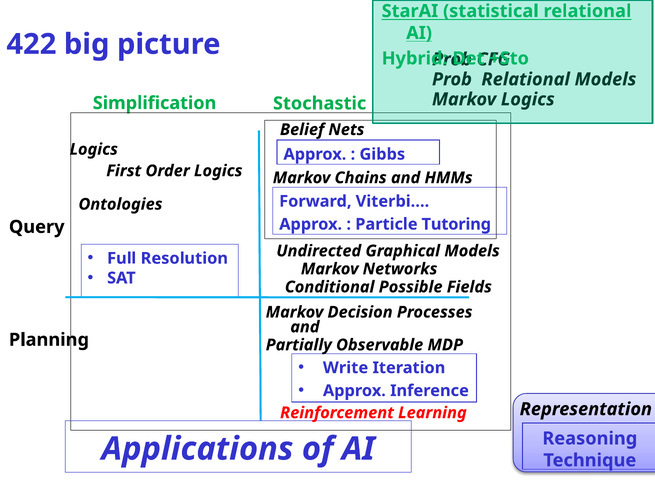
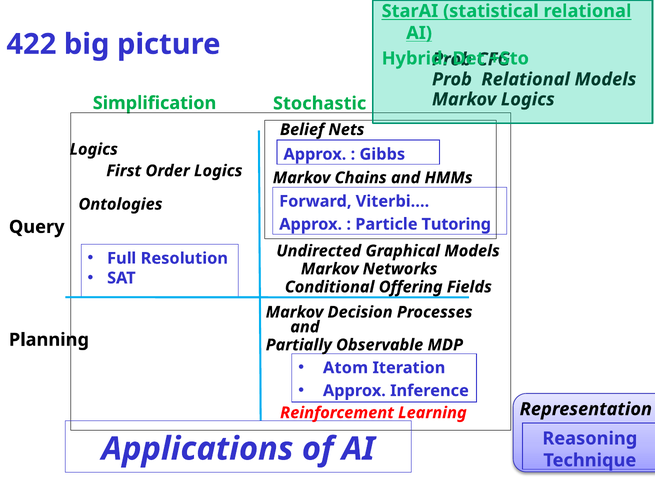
Possible: Possible -> Offering
Write: Write -> Atom
